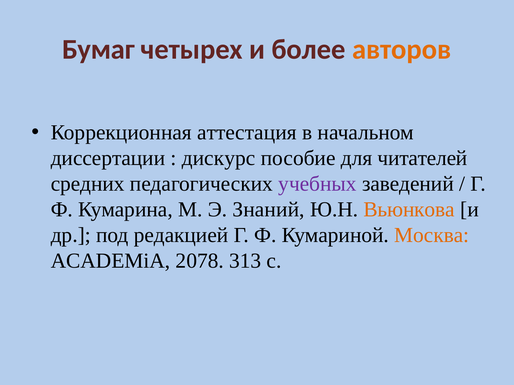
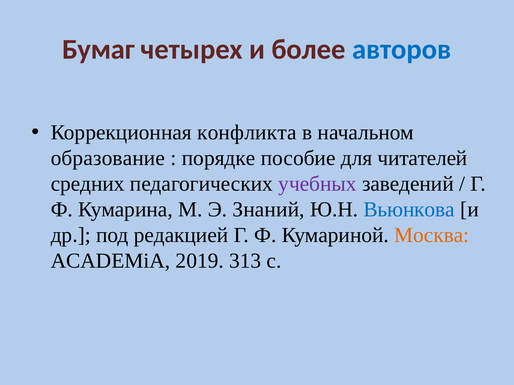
авторов colour: orange -> blue
аттестация: аттестация -> конфликта
диссертации: диссертации -> образование
дискурс: дискурс -> порядке
Вьюнкова colour: orange -> blue
2078: 2078 -> 2019
